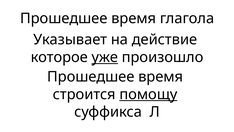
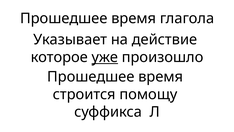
помощу underline: present -> none
